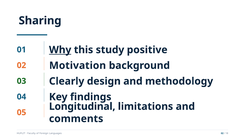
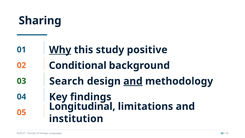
Motivation: Motivation -> Conditional
Clearly: Clearly -> Search
and at (133, 81) underline: none -> present
comments: comments -> institution
